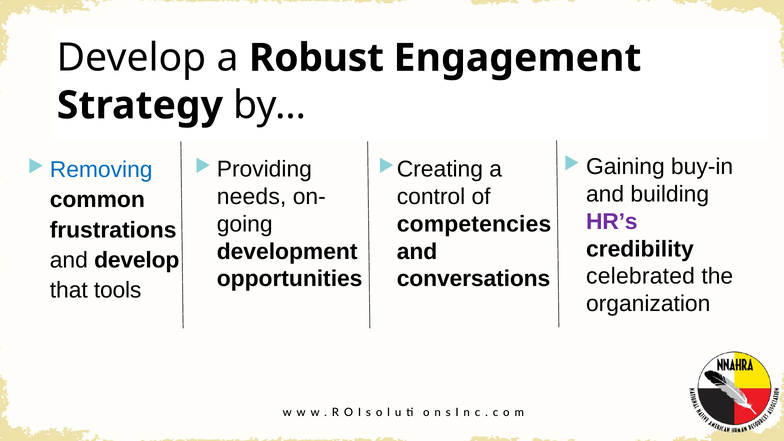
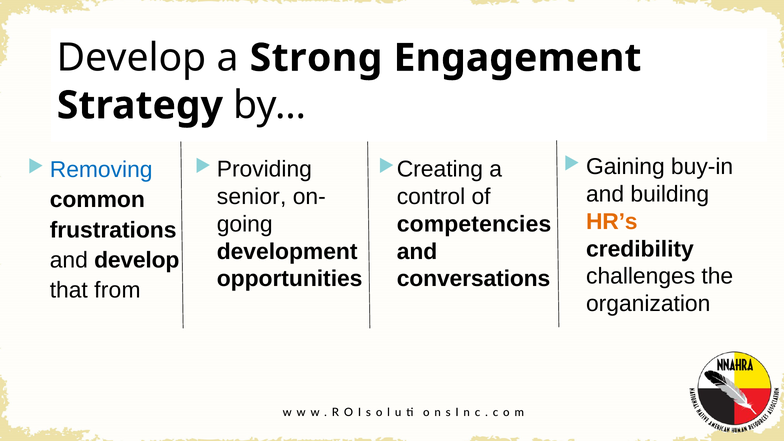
Robust: Robust -> Strong
needs: needs -> senior
HR’s colour: purple -> orange
celebrated: celebrated -> challenges
tools: tools -> from
